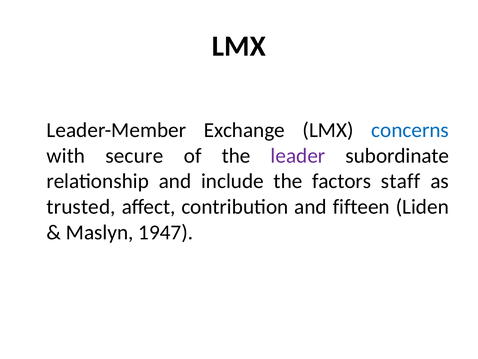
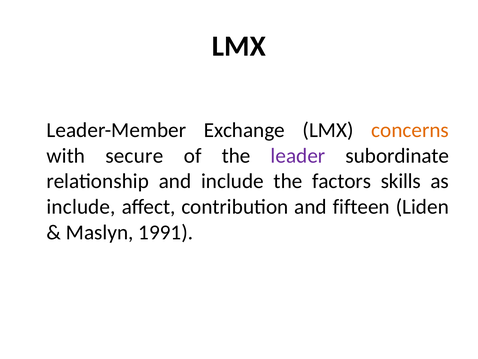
concerns colour: blue -> orange
staff: staff -> skills
trusted at (81, 207): trusted -> include
1947: 1947 -> 1991
